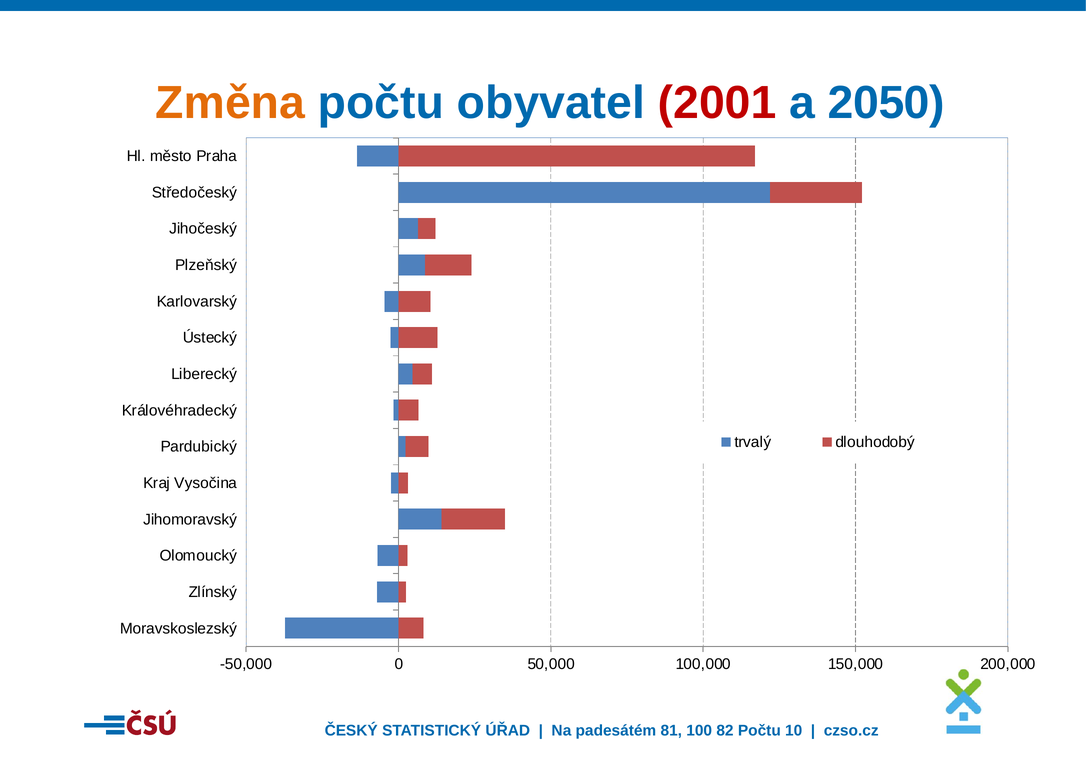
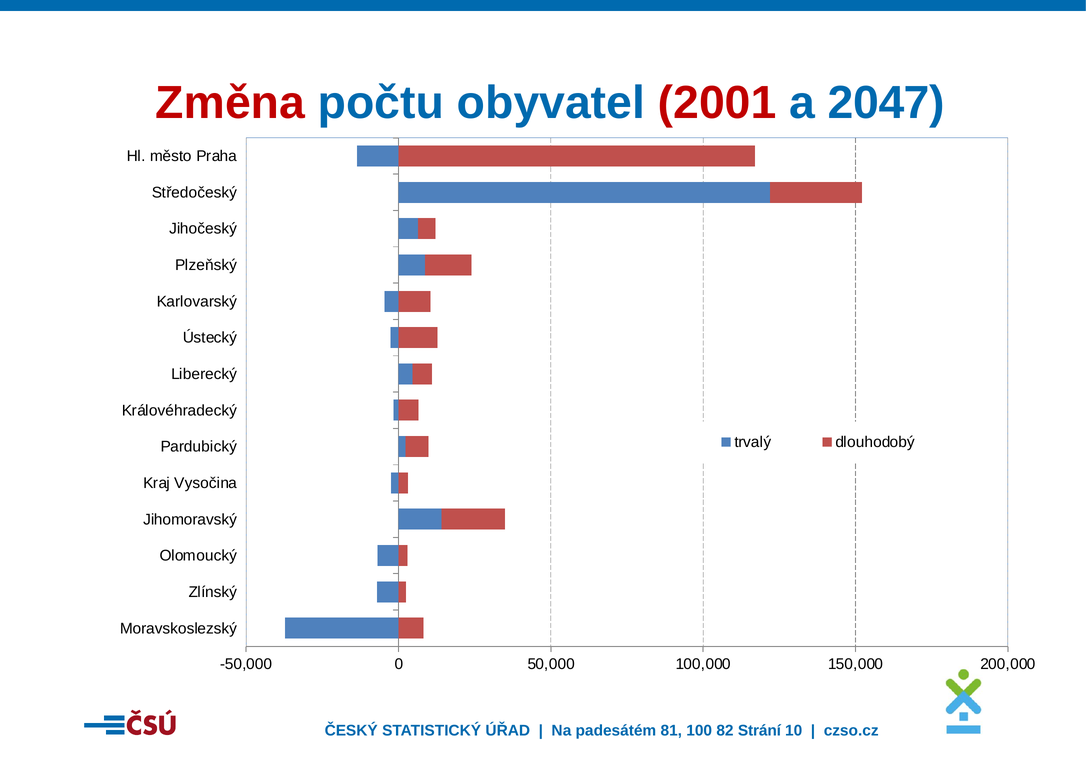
Změna colour: orange -> red
2050: 2050 -> 2047
Počtu at (759, 730): Počtu -> Strání
